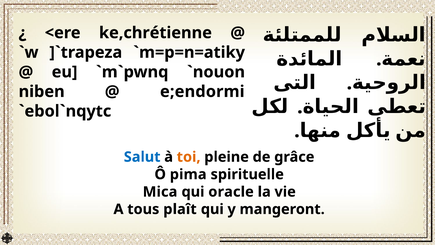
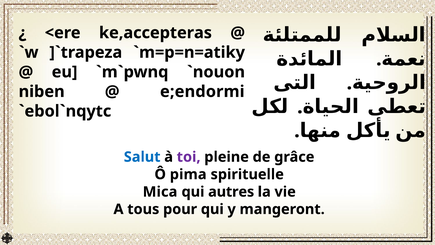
ke,chrétienne: ke,chrétienne -> ke,accepteras
toi colour: orange -> purple
oracle: oracle -> autres
plaît: plaît -> pour
